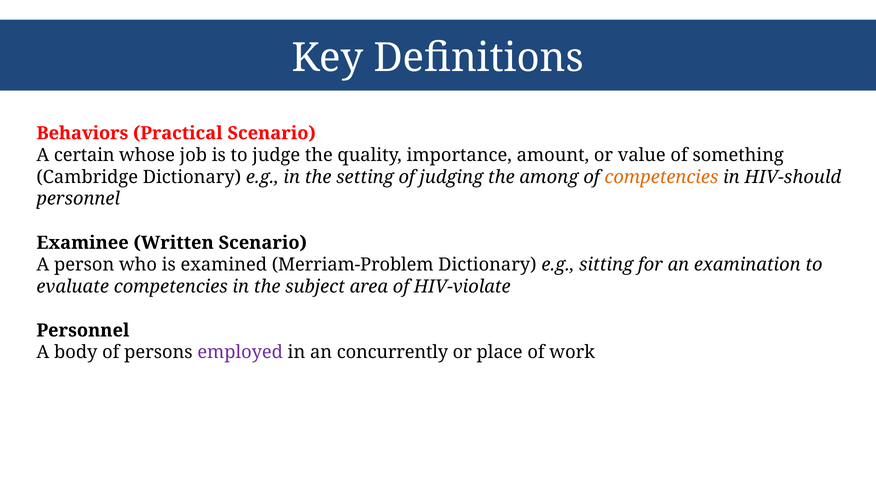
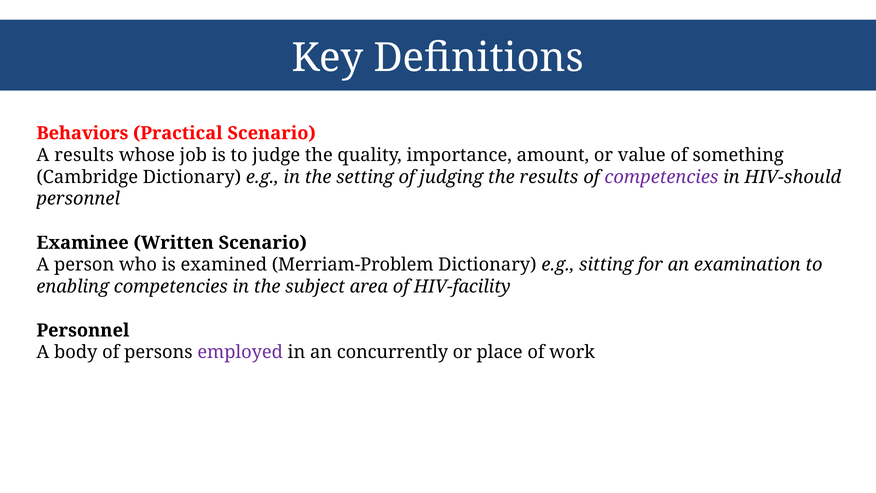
A certain: certain -> results
the among: among -> results
competencies at (661, 177) colour: orange -> purple
evaluate: evaluate -> enabling
HIV-violate: HIV-violate -> HIV-facility
